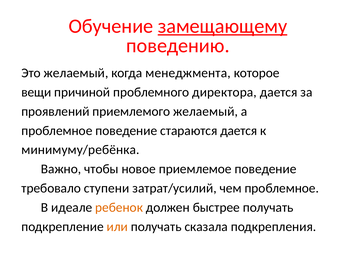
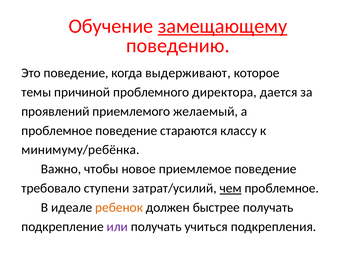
Это желаемый: желаемый -> поведение
менеджмента: менеджмента -> выдерживают
вещи: вещи -> темы
стараются дается: дается -> классу
чем underline: none -> present
или colour: orange -> purple
сказала: сказала -> учиться
